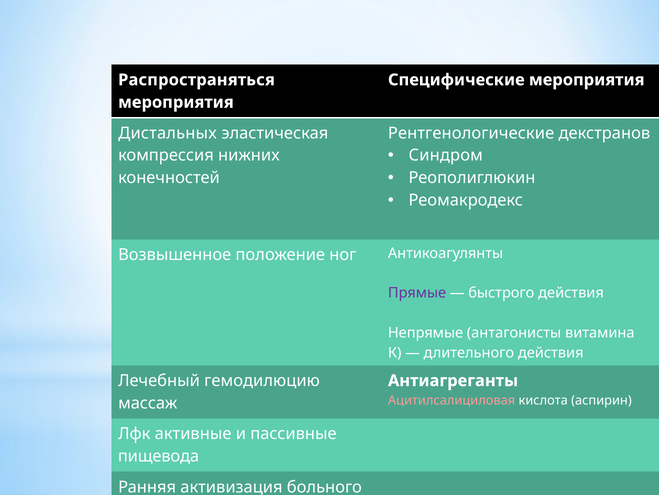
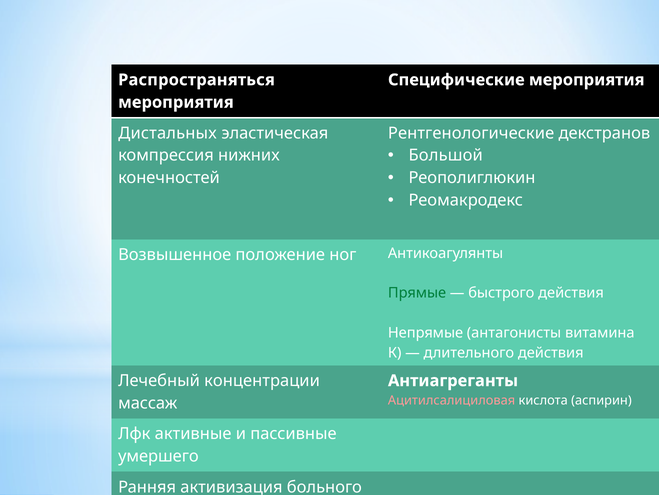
Синдром: Синдром -> Большой
Прямые colour: purple -> green
гемодилюцию: гемодилюцию -> концентрации
пищевода: пищевода -> умершего
